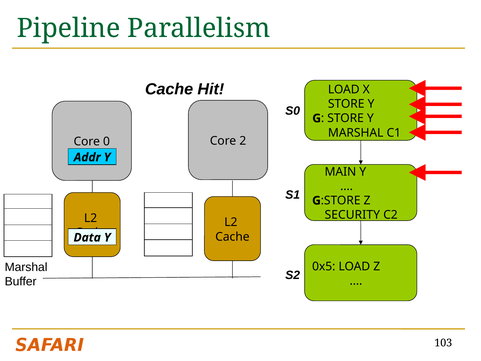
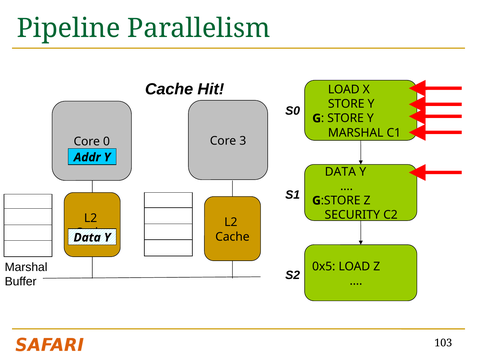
2: 2 -> 3
MAIN at (340, 172): MAIN -> DATA
